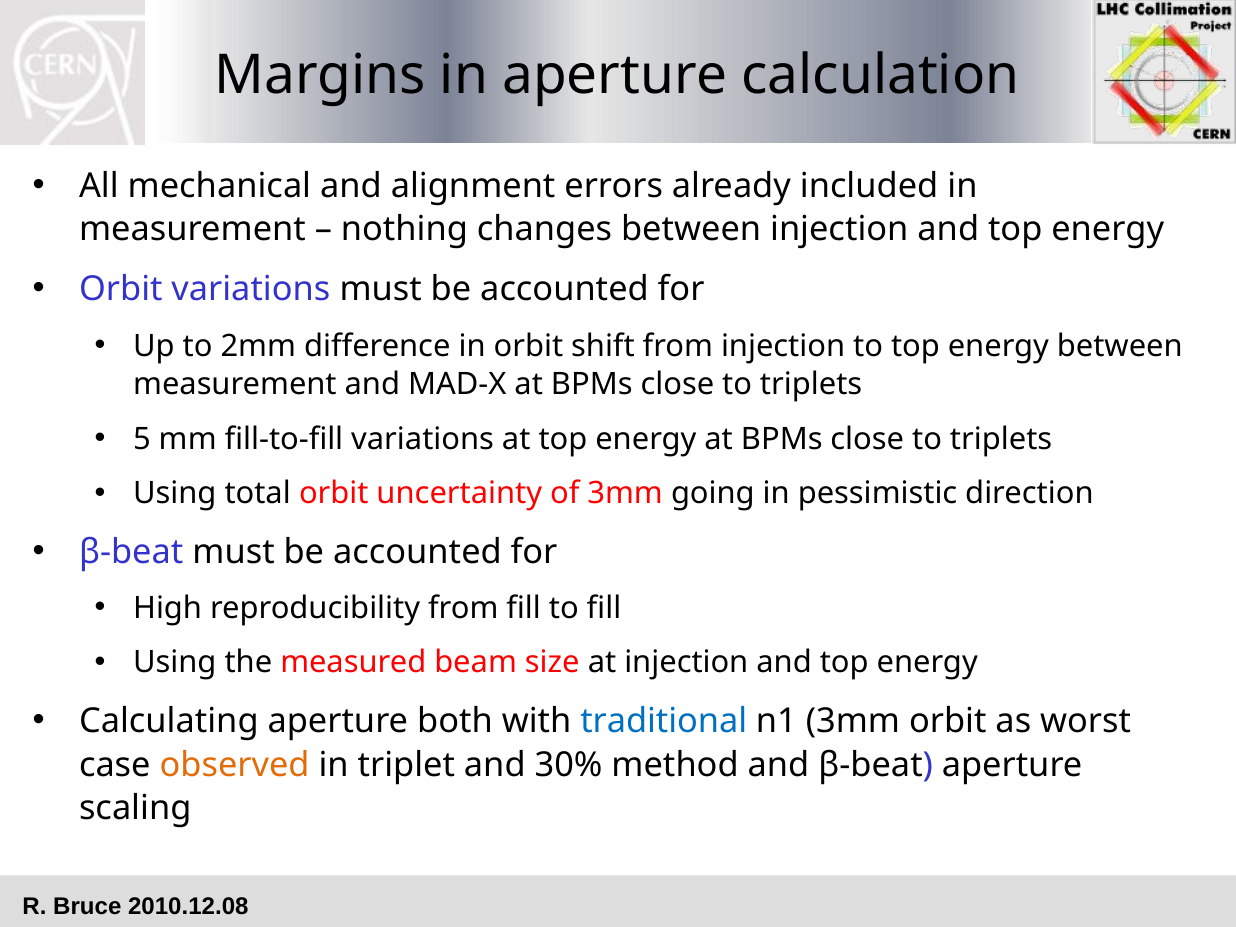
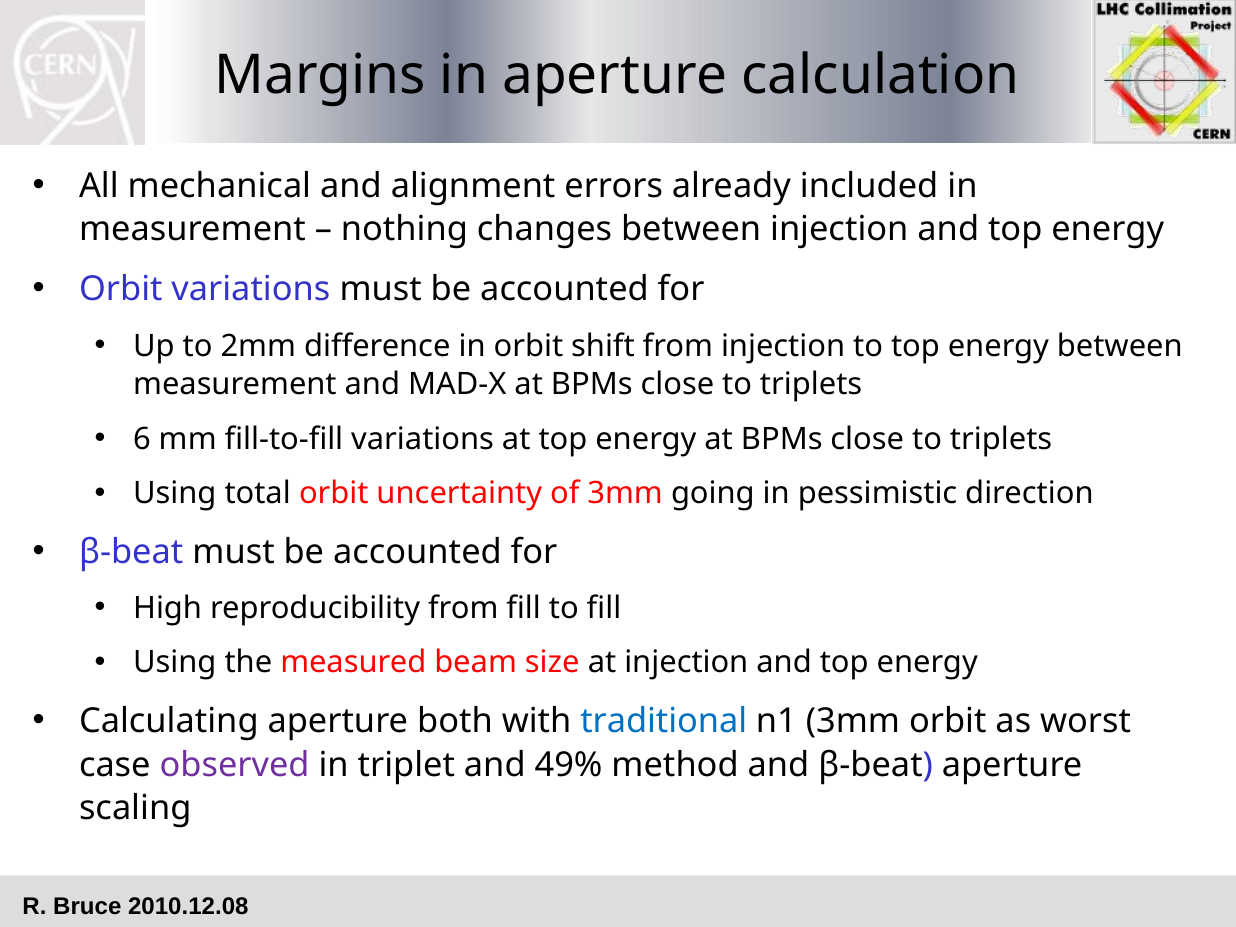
5: 5 -> 6
observed colour: orange -> purple
30%: 30% -> 49%
